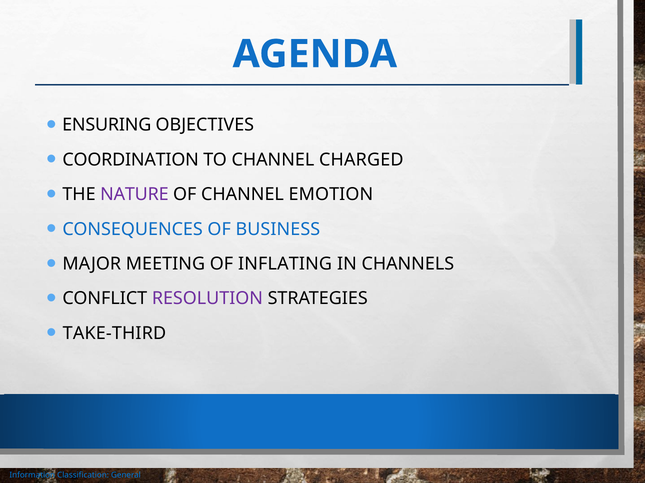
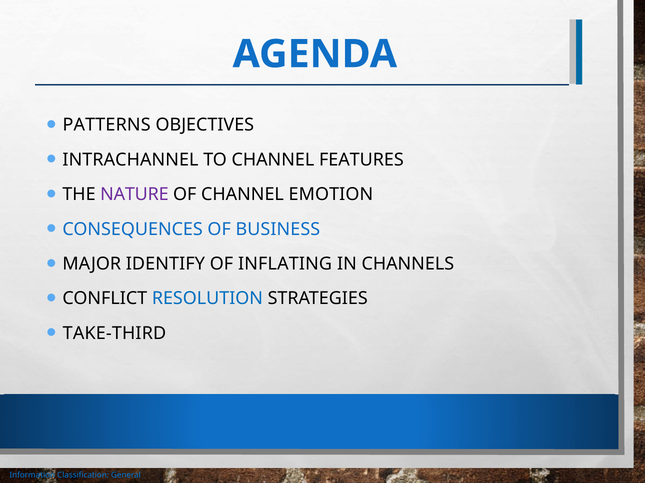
ENSURING: ENSURING -> PATTERNS
COORDINATION: COORDINATION -> INTRACHANNEL
CHARGED: CHARGED -> FEATURES
MEETING: MEETING -> IDENTIFY
RESOLUTION colour: purple -> blue
